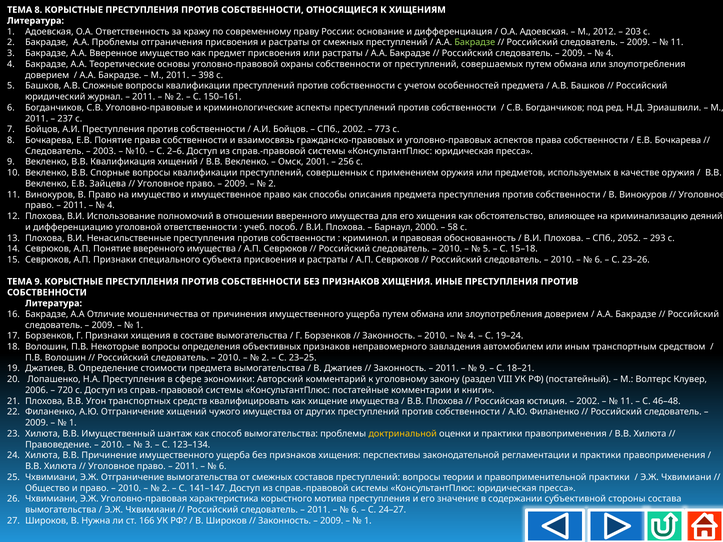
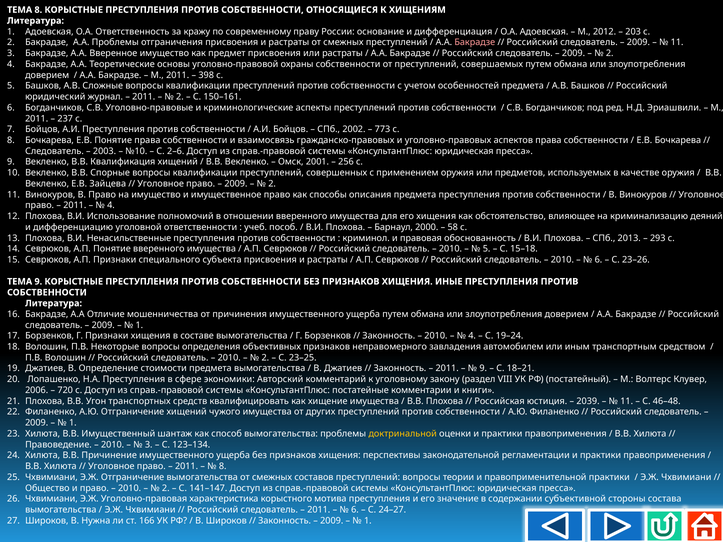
Бакрадзе at (475, 42) colour: light green -> pink
4 at (610, 53): 4 -> 2
2052: 2052 -> 2013
2002 at (588, 401): 2002 -> 2039
6 at (223, 467): 6 -> 8
